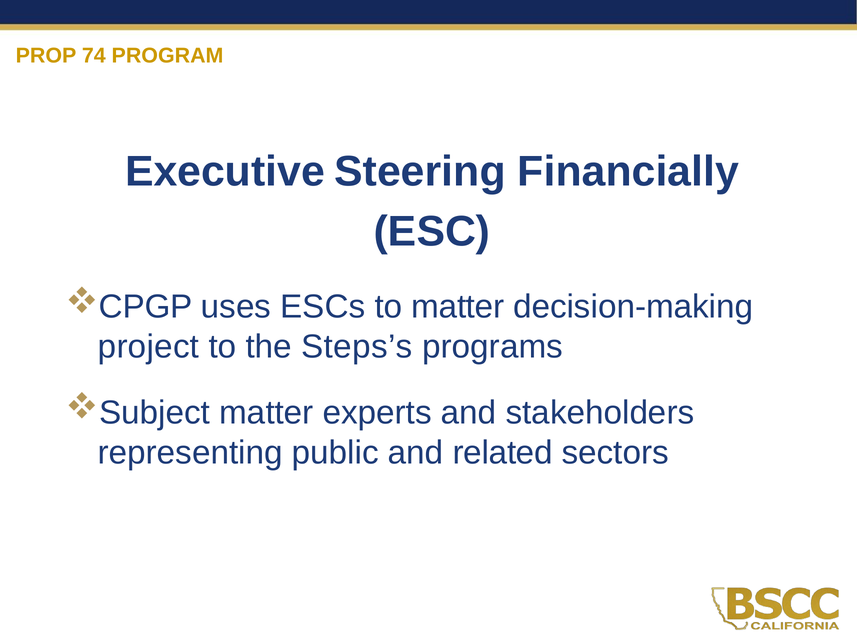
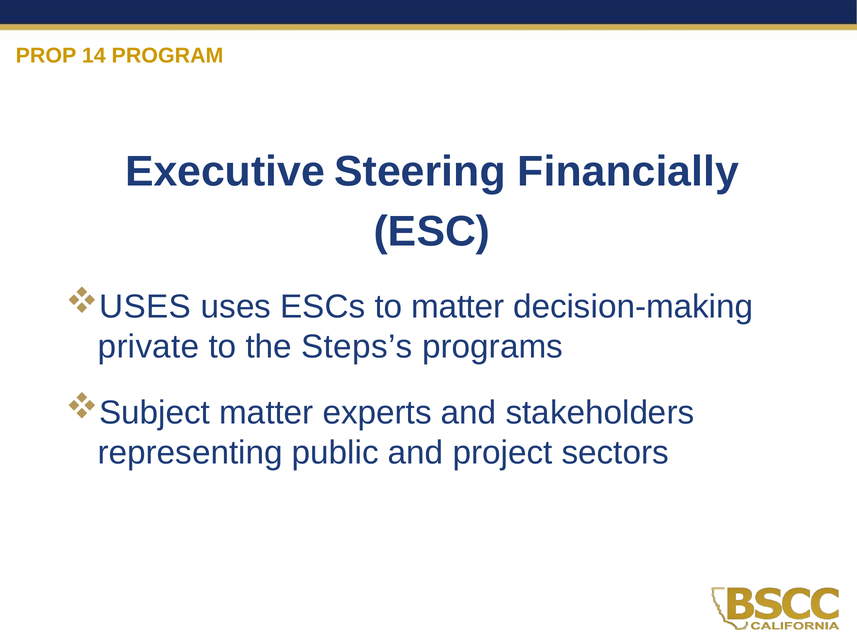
74: 74 -> 14
CPGP at (146, 307): CPGP -> USES
project: project -> private
related: related -> project
